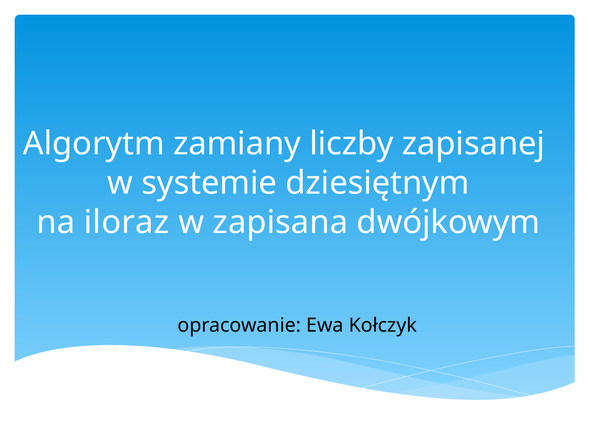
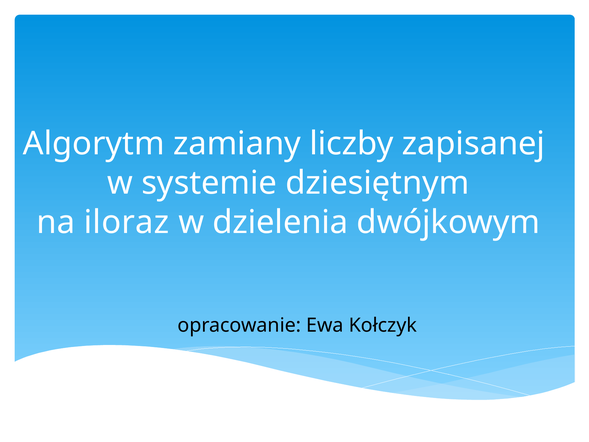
zapisana: zapisana -> dzielenia
